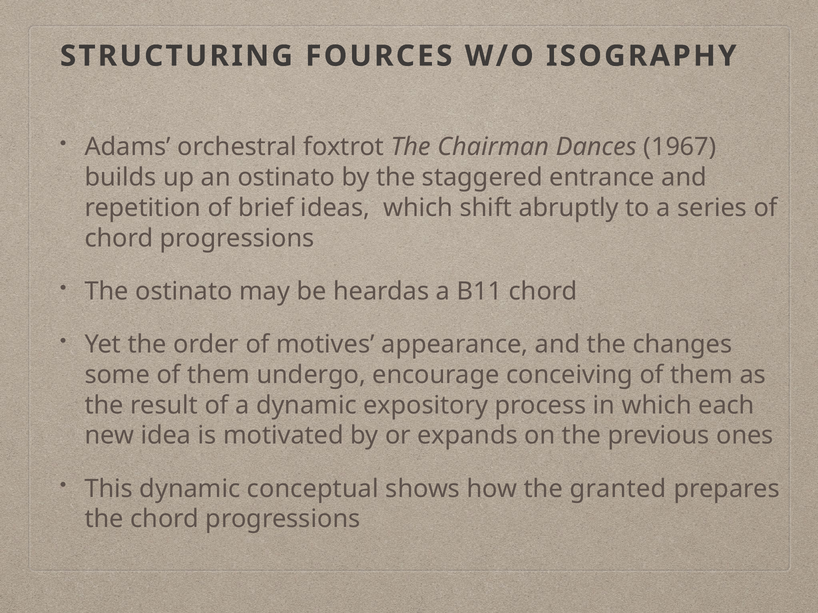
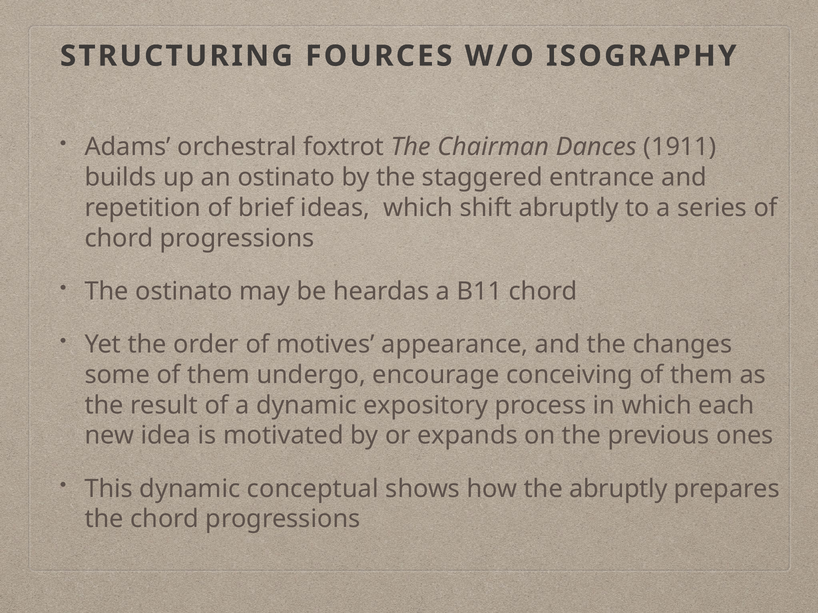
1967: 1967 -> 1911
the granted: granted -> abruptly
